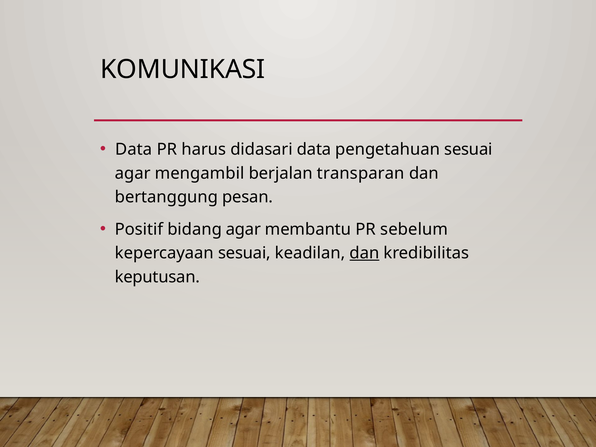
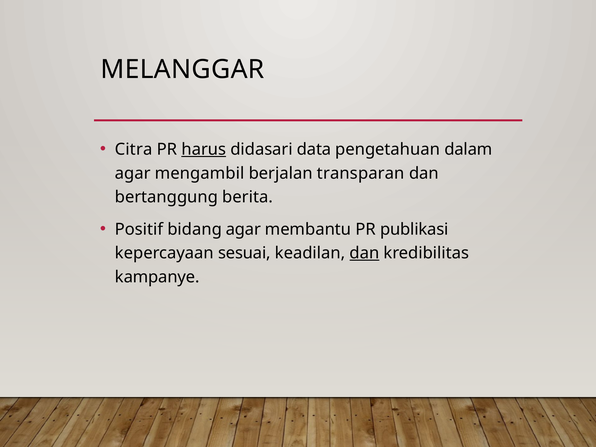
KOMUNIKASI: KOMUNIKASI -> MELANGGAR
Data at (134, 149): Data -> Citra
harus underline: none -> present
pengetahuan sesuai: sesuai -> dalam
pesan: pesan -> berita
sebelum: sebelum -> publikasi
keputusan: keputusan -> kampanye
